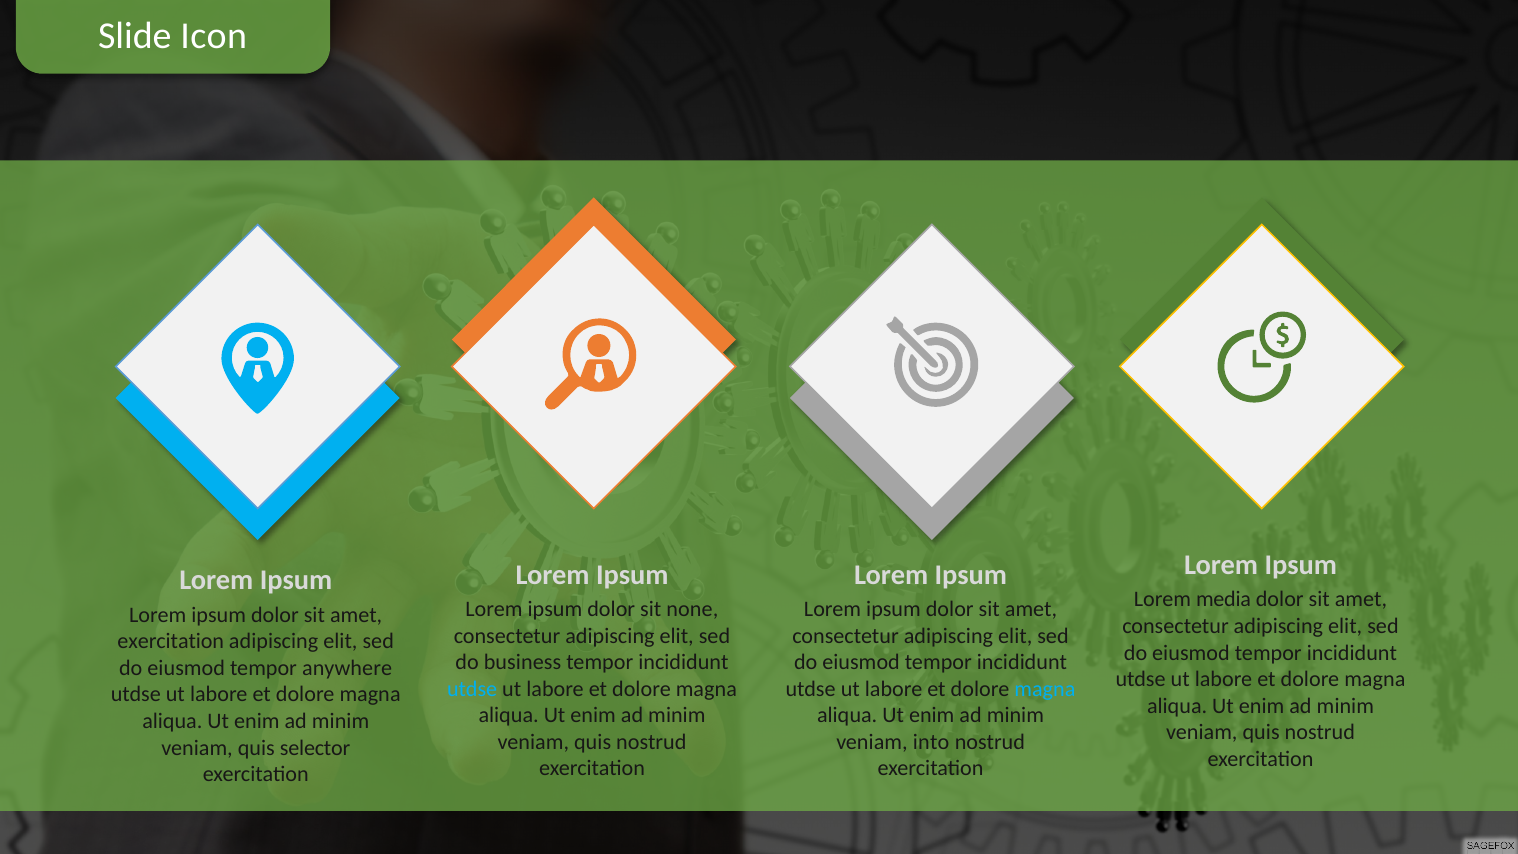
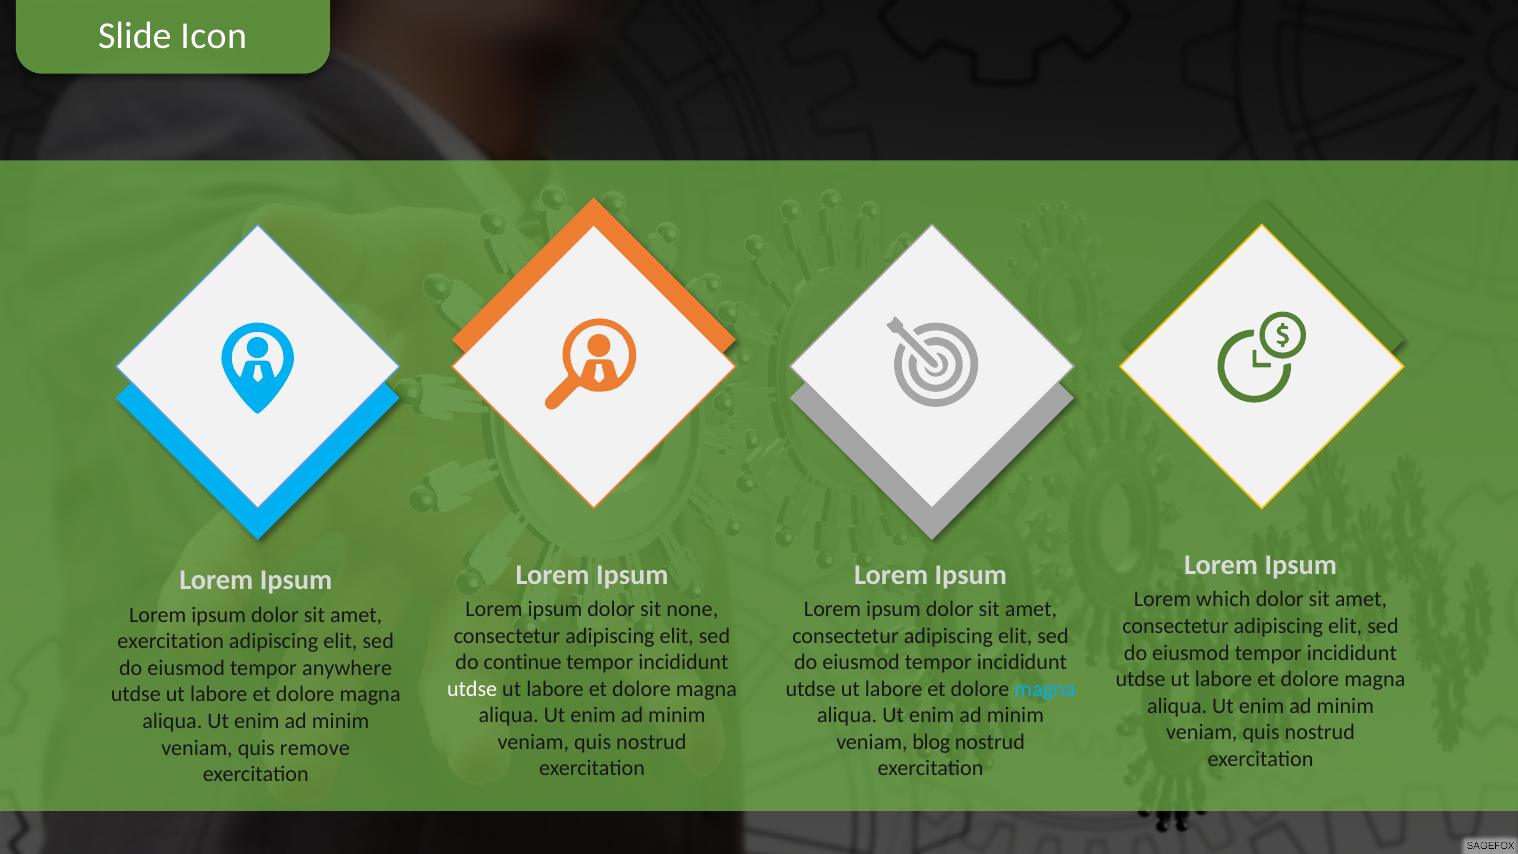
media: media -> which
business: business -> continue
utdse at (472, 689) colour: light blue -> white
into: into -> blog
selector: selector -> remove
